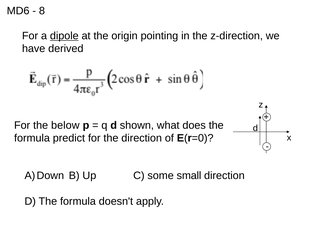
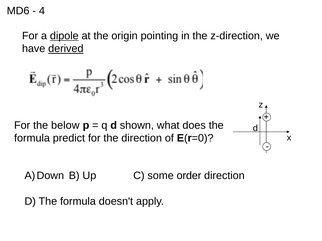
8: 8 -> 4
derived underline: none -> present
small: small -> order
